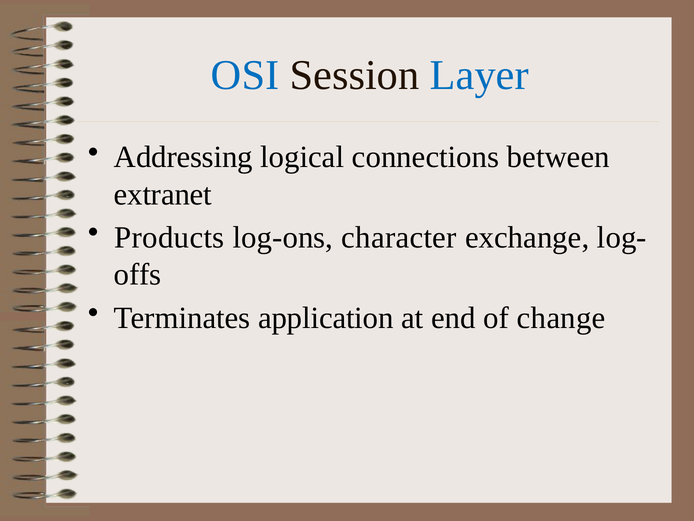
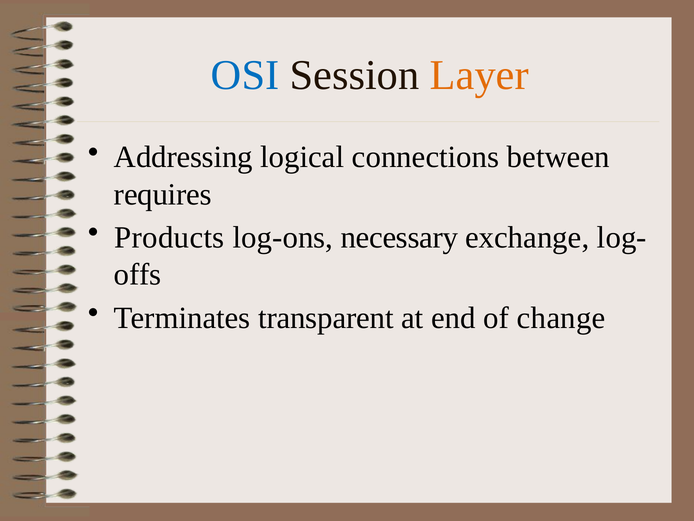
Layer colour: blue -> orange
extranet: extranet -> requires
character: character -> necessary
application: application -> transparent
